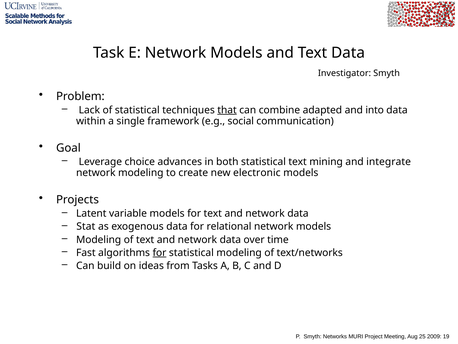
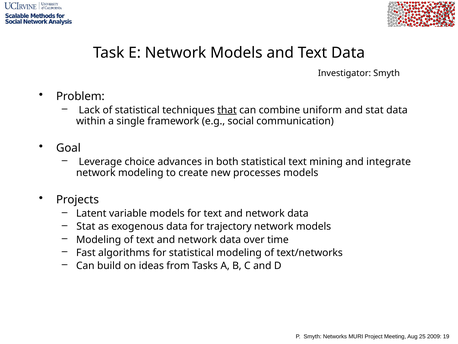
adapted: adapted -> uniform
and into: into -> stat
electronic: electronic -> processes
relational: relational -> trajectory
for at (159, 252) underline: present -> none
